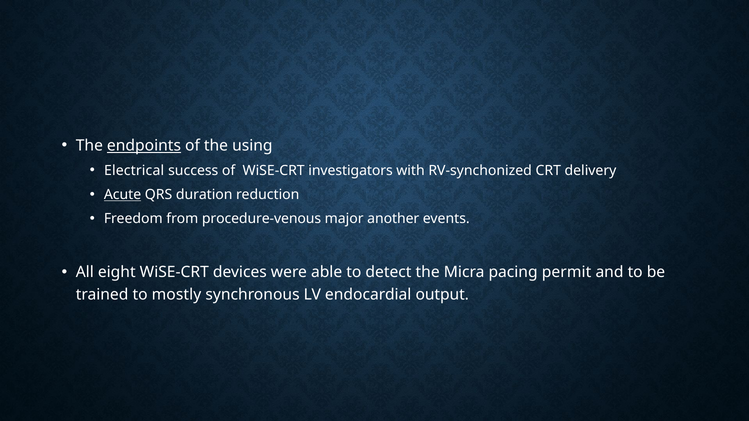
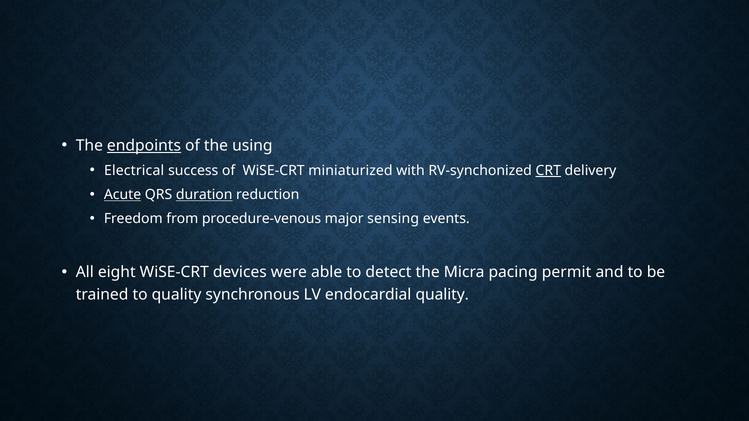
investigators: investigators -> miniaturized
CRT underline: none -> present
duration underline: none -> present
another: another -> sensing
to mostly: mostly -> quality
endocardial output: output -> quality
